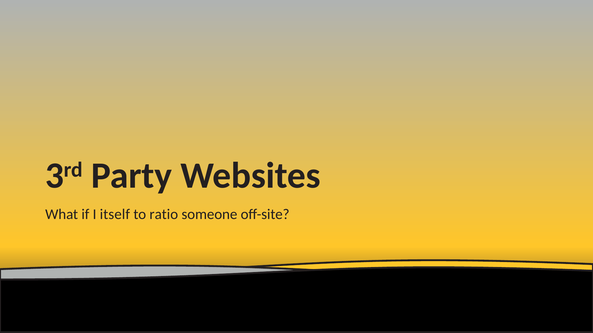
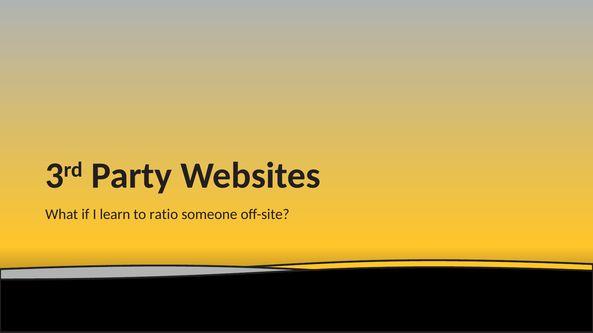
itself: itself -> learn
